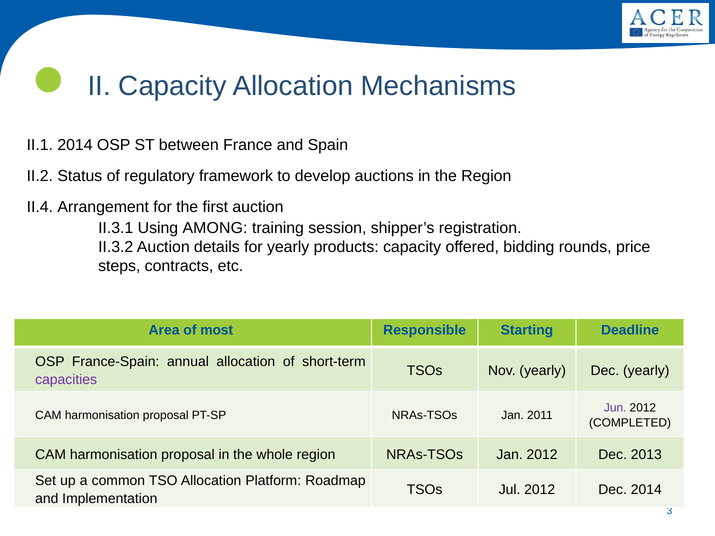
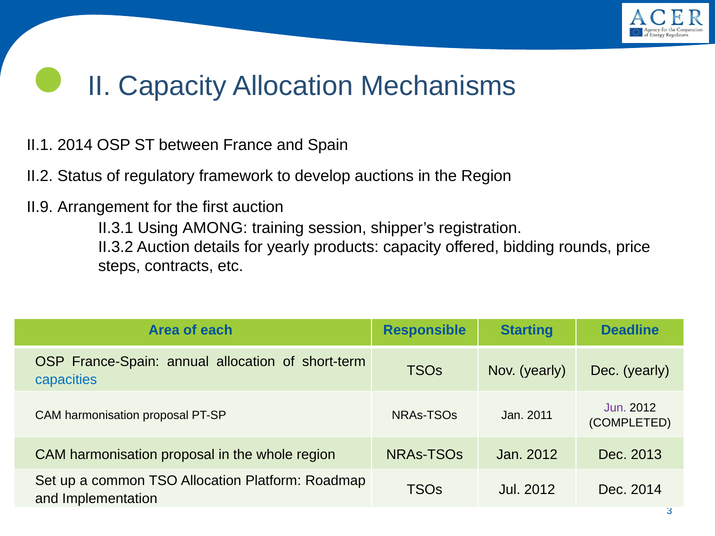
II.4: II.4 -> II.9
most: most -> each
capacities colour: purple -> blue
